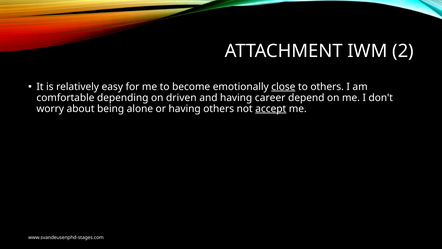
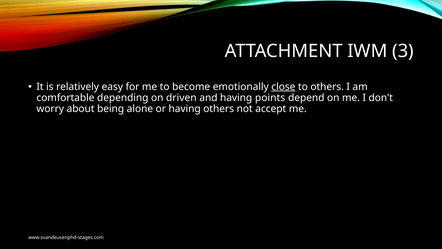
2: 2 -> 3
career: career -> points
accept underline: present -> none
